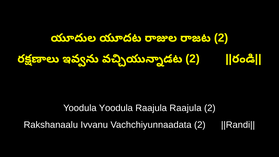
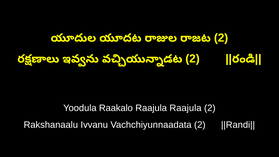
Yoodula Yoodula: Yoodula -> Raakalo
